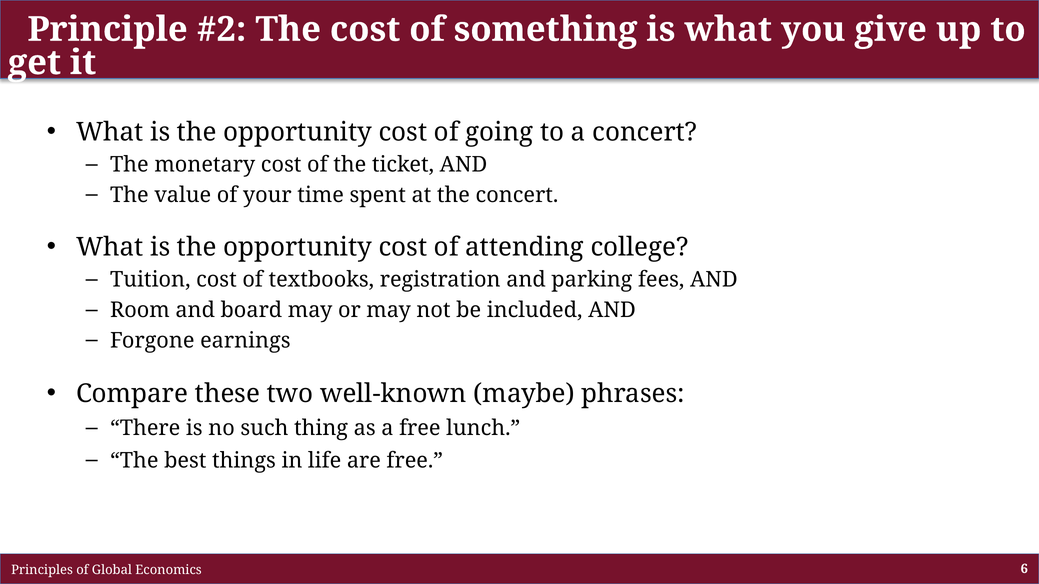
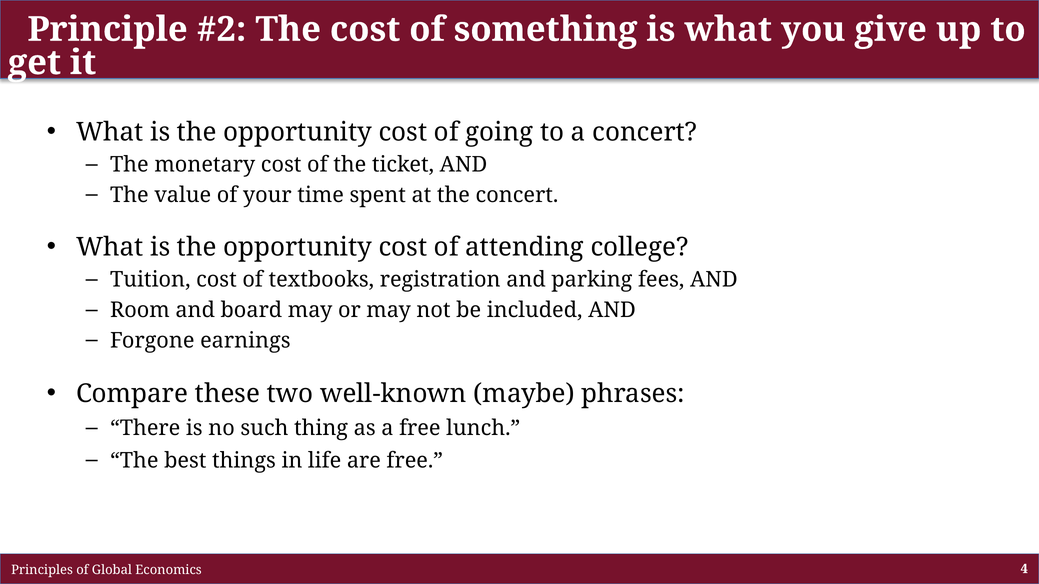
6: 6 -> 4
